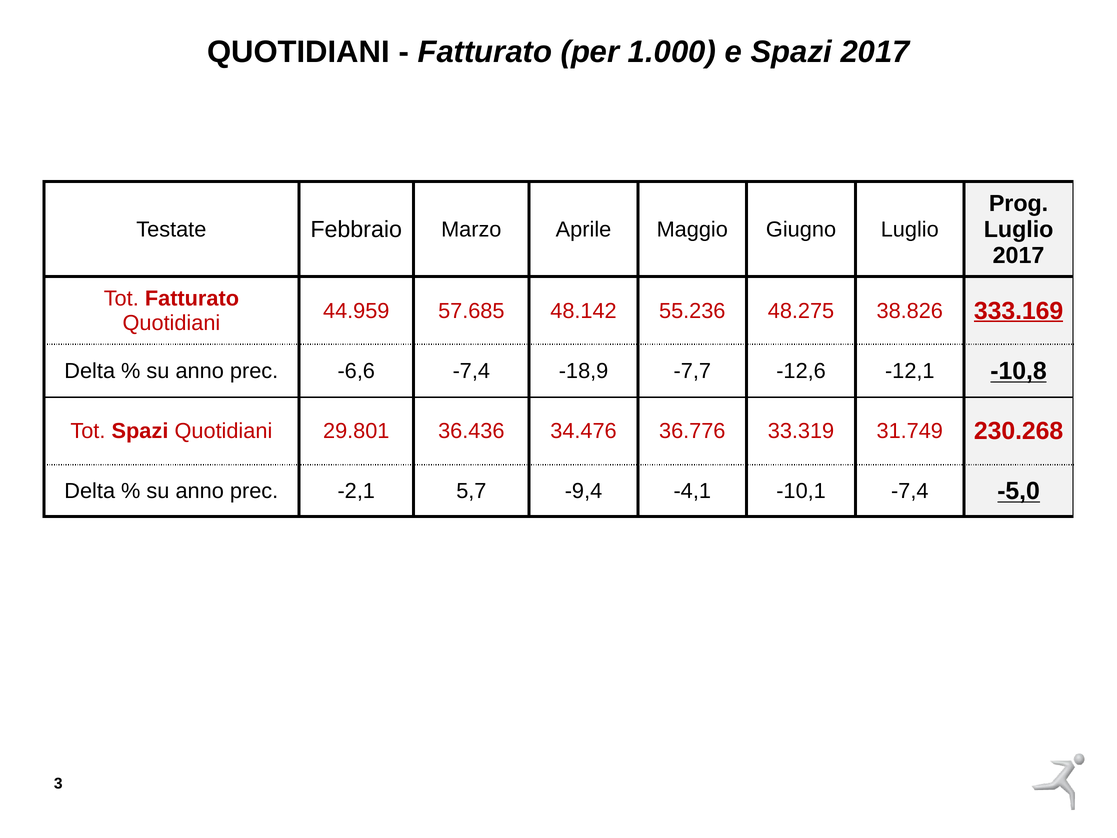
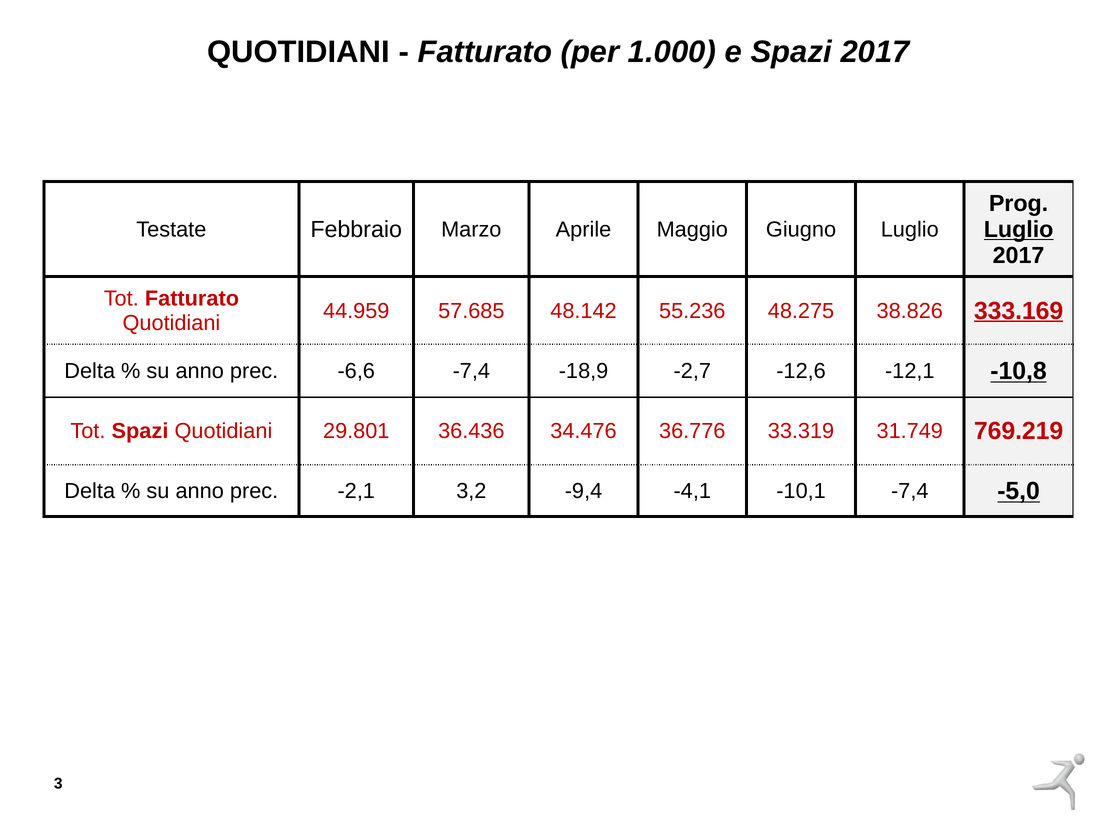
Luglio at (1019, 229) underline: none -> present
-7,7: -7,7 -> -2,7
230.268: 230.268 -> 769.219
5,7: 5,7 -> 3,2
